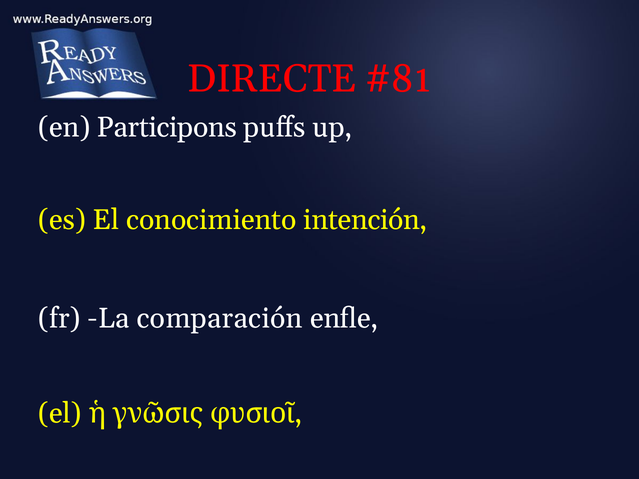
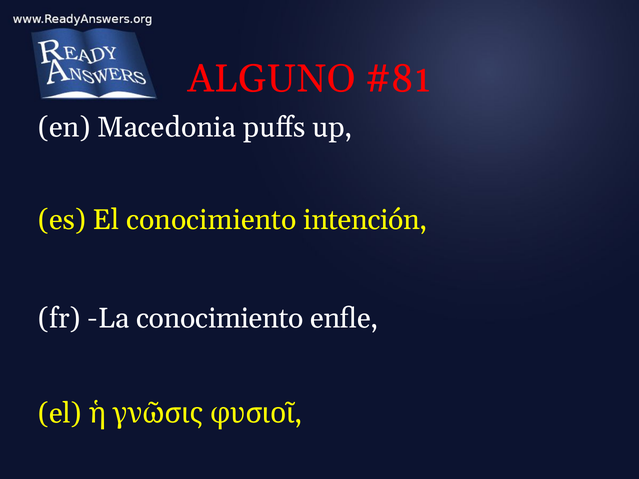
DIRECTE: DIRECTE -> ALGUNO
Participons: Participons -> Macedonia
La comparación: comparación -> conocimiento
